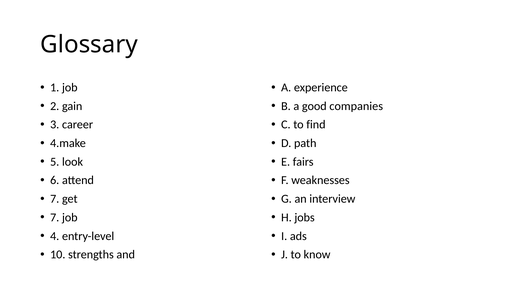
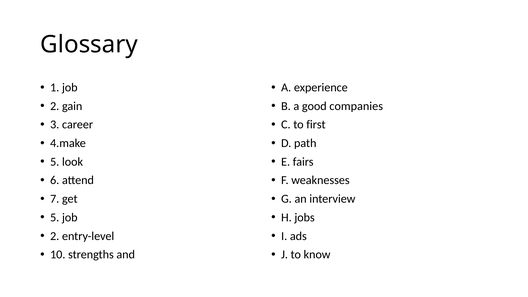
find: find -> first
7 at (55, 217): 7 -> 5
4 at (55, 236): 4 -> 2
